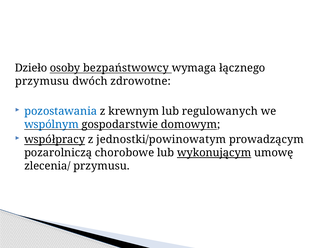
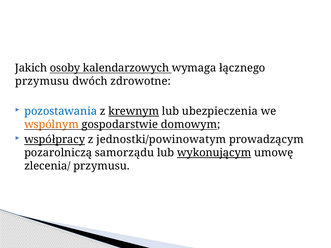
Dzieło: Dzieło -> Jakich
bezpaństwowcy: bezpaństwowcy -> kalendarzowych
krewnym underline: none -> present
regulowanych: regulowanych -> ubezpieczenia
wspólnym colour: blue -> orange
chorobowe: chorobowe -> samorządu
